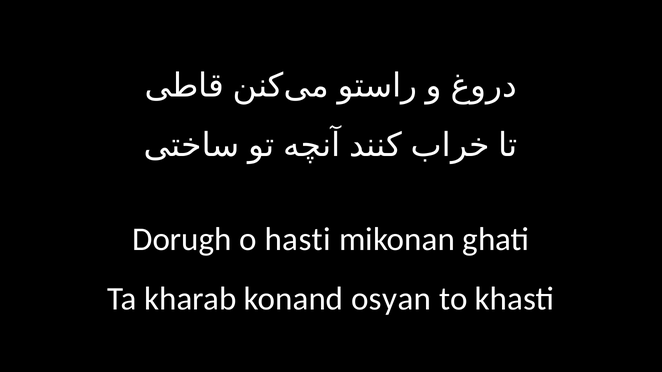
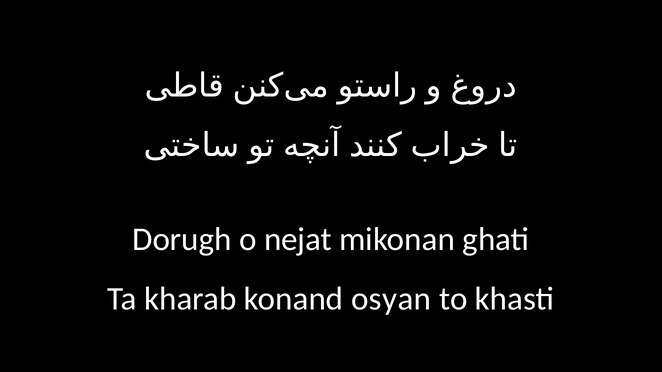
hasti: hasti -> nejat
